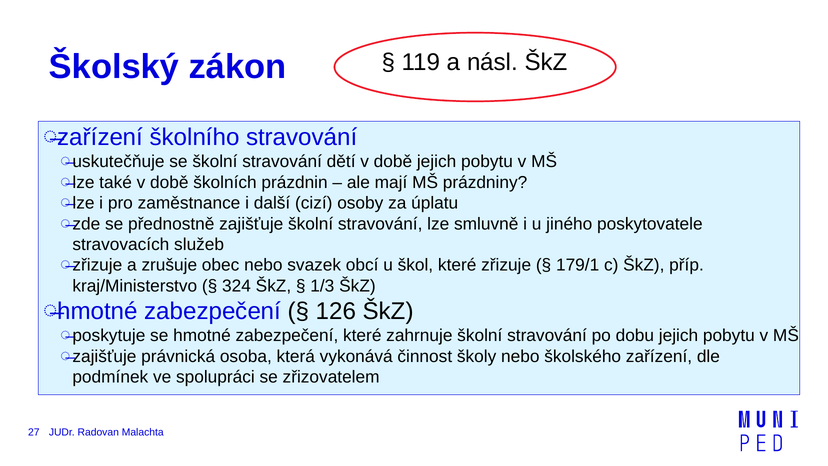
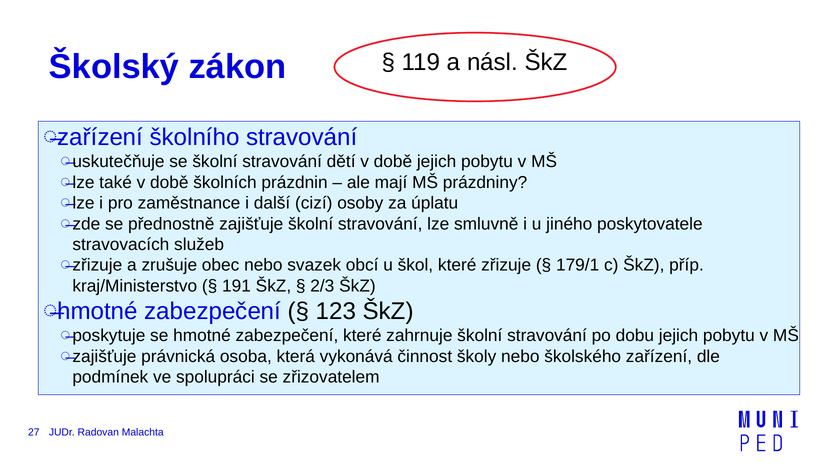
324: 324 -> 191
1/3: 1/3 -> 2/3
126: 126 -> 123
